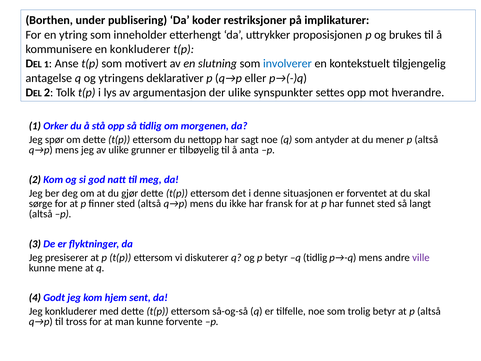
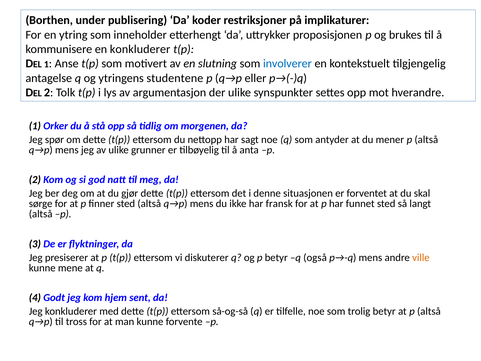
deklarativer: deklarativer -> studentene
q tidlig: tidlig -> også
ville colour: purple -> orange
